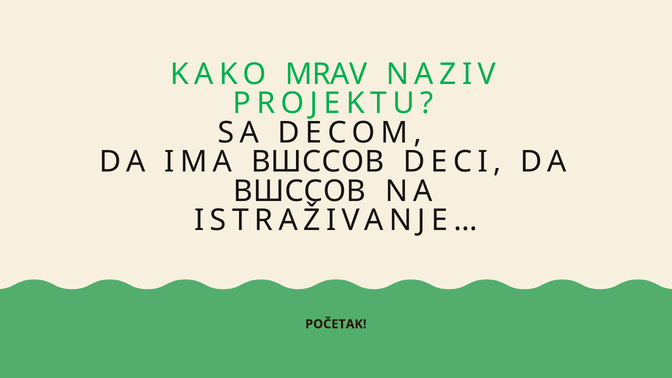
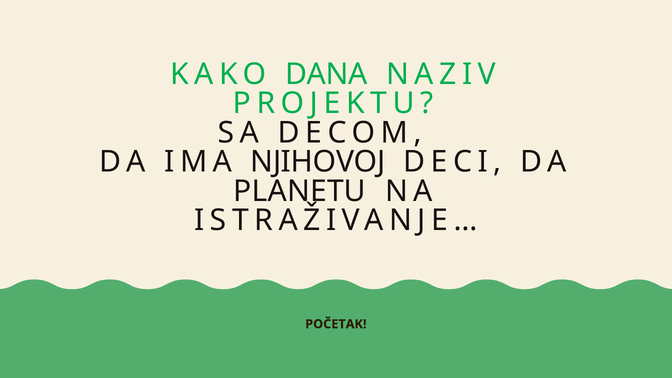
MRAV: MRAV -> DANA
IMA ВШССОВ: ВШССОВ -> NJIHOVOJ
ВШССОВ at (300, 191): ВШССОВ -> PLANETU
